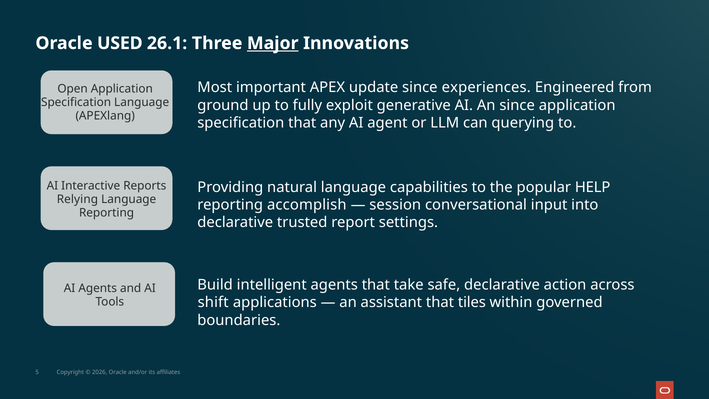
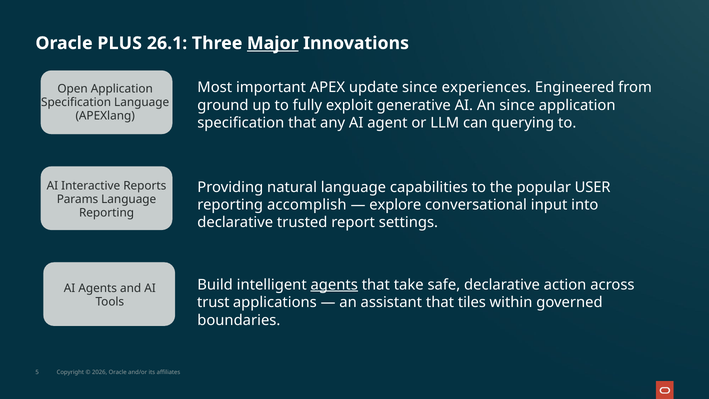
USED: USED -> PLUS
HELP: HELP -> USER
Relying: Relying -> Params
session: session -> explore
agents at (334, 285) underline: none -> present
shift: shift -> trust
